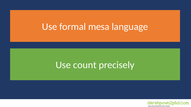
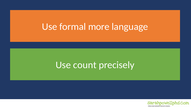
mesa: mesa -> more
